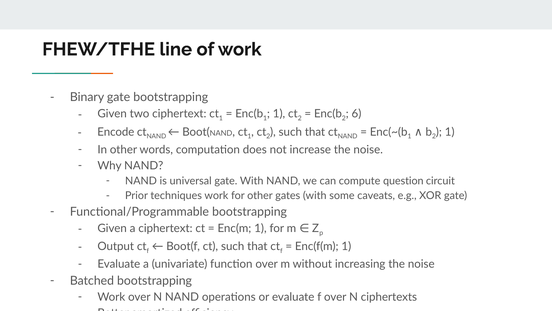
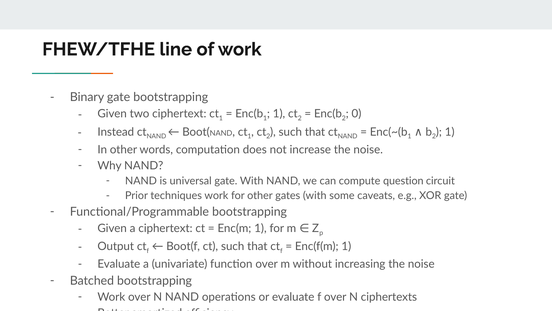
6: 6 -> 0
Encode: Encode -> Instead
